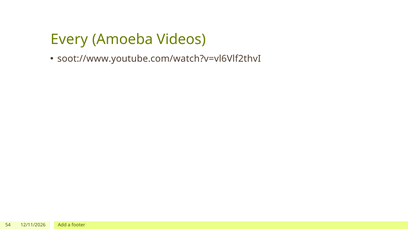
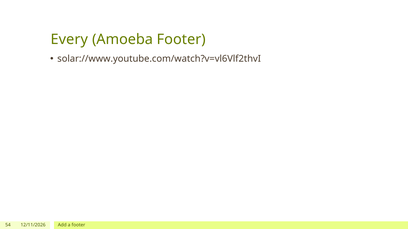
Amoeba Videos: Videos -> Footer
soot://www.youtube.com/watch?v=vl6Vlf2thvI: soot://www.youtube.com/watch?v=vl6Vlf2thvI -> solar://www.youtube.com/watch?v=vl6Vlf2thvI
